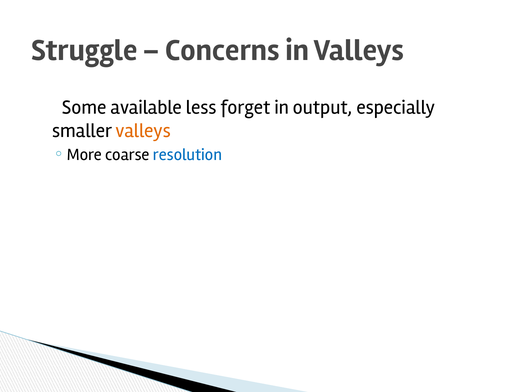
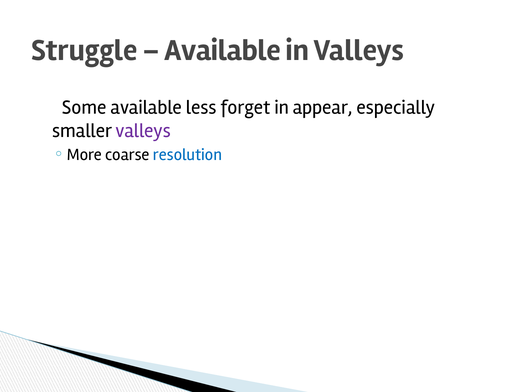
Concerns at (222, 50): Concerns -> Available
output: output -> appear
valleys at (143, 131) colour: orange -> purple
